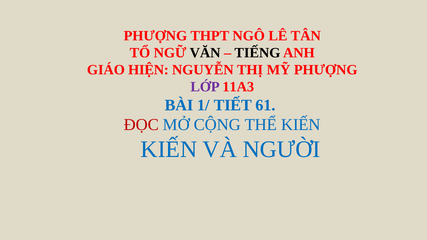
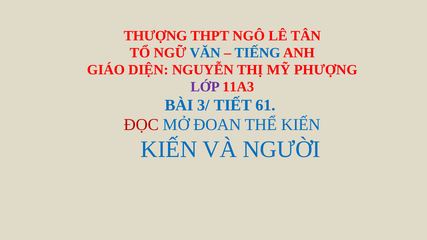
PHƯỢNG at (155, 36): PHƯỢNG -> THƯỢNG
VĂN colour: black -> blue
TIẾNG colour: black -> blue
HIỆN: HIỆN -> DIỆN
1/: 1/ -> 3/
CỘNG: CỘNG -> ĐOAN
